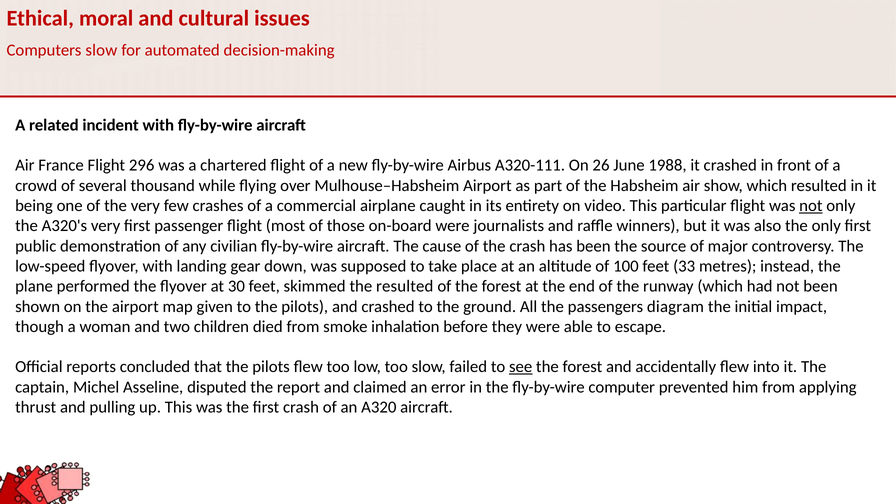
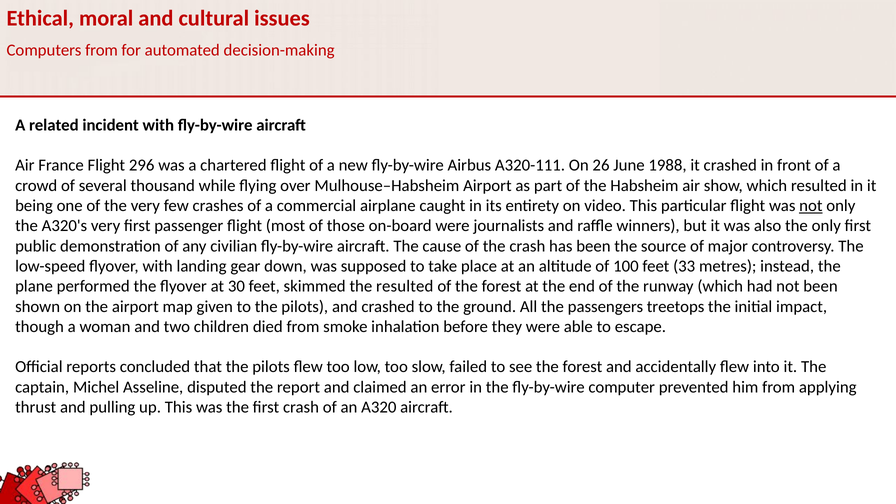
Computers slow: slow -> from
diagram: diagram -> treetops
see underline: present -> none
